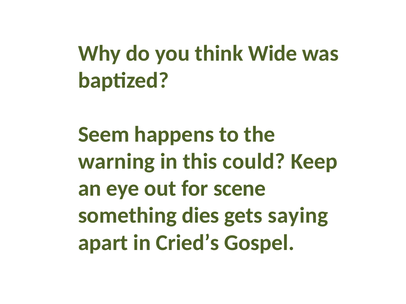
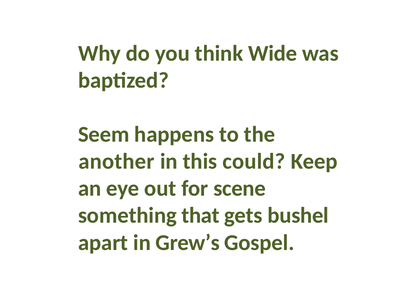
warning: warning -> another
dies: dies -> that
saying: saying -> bushel
Cried’s: Cried’s -> Grew’s
